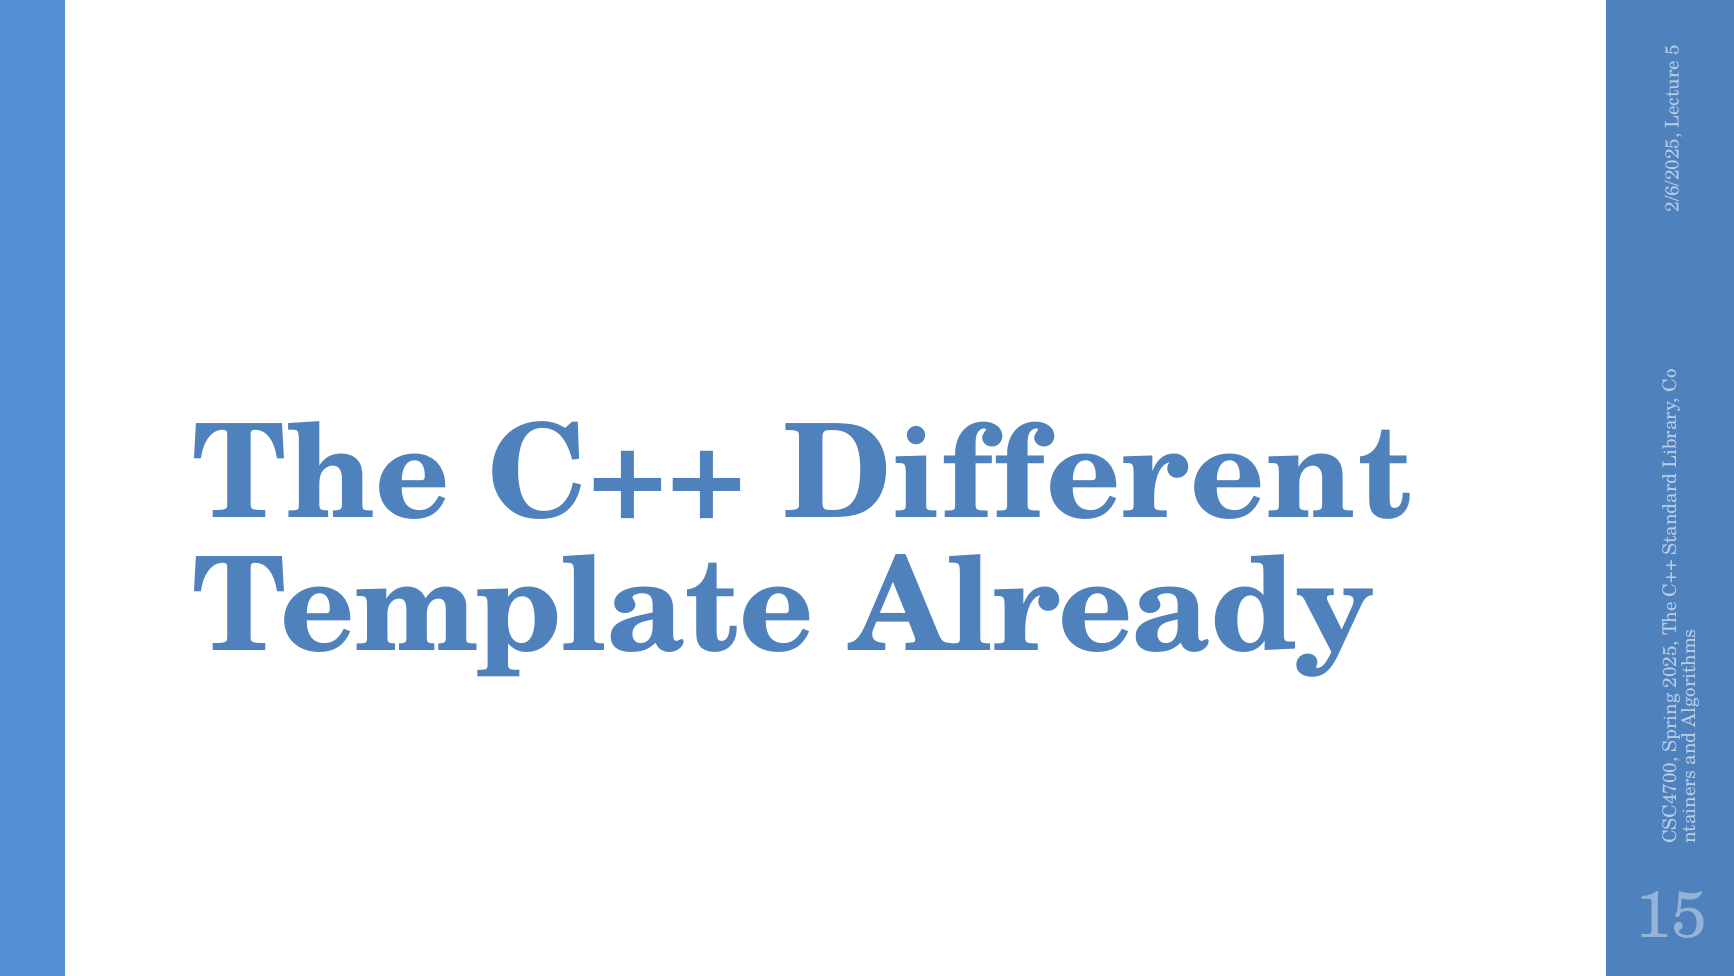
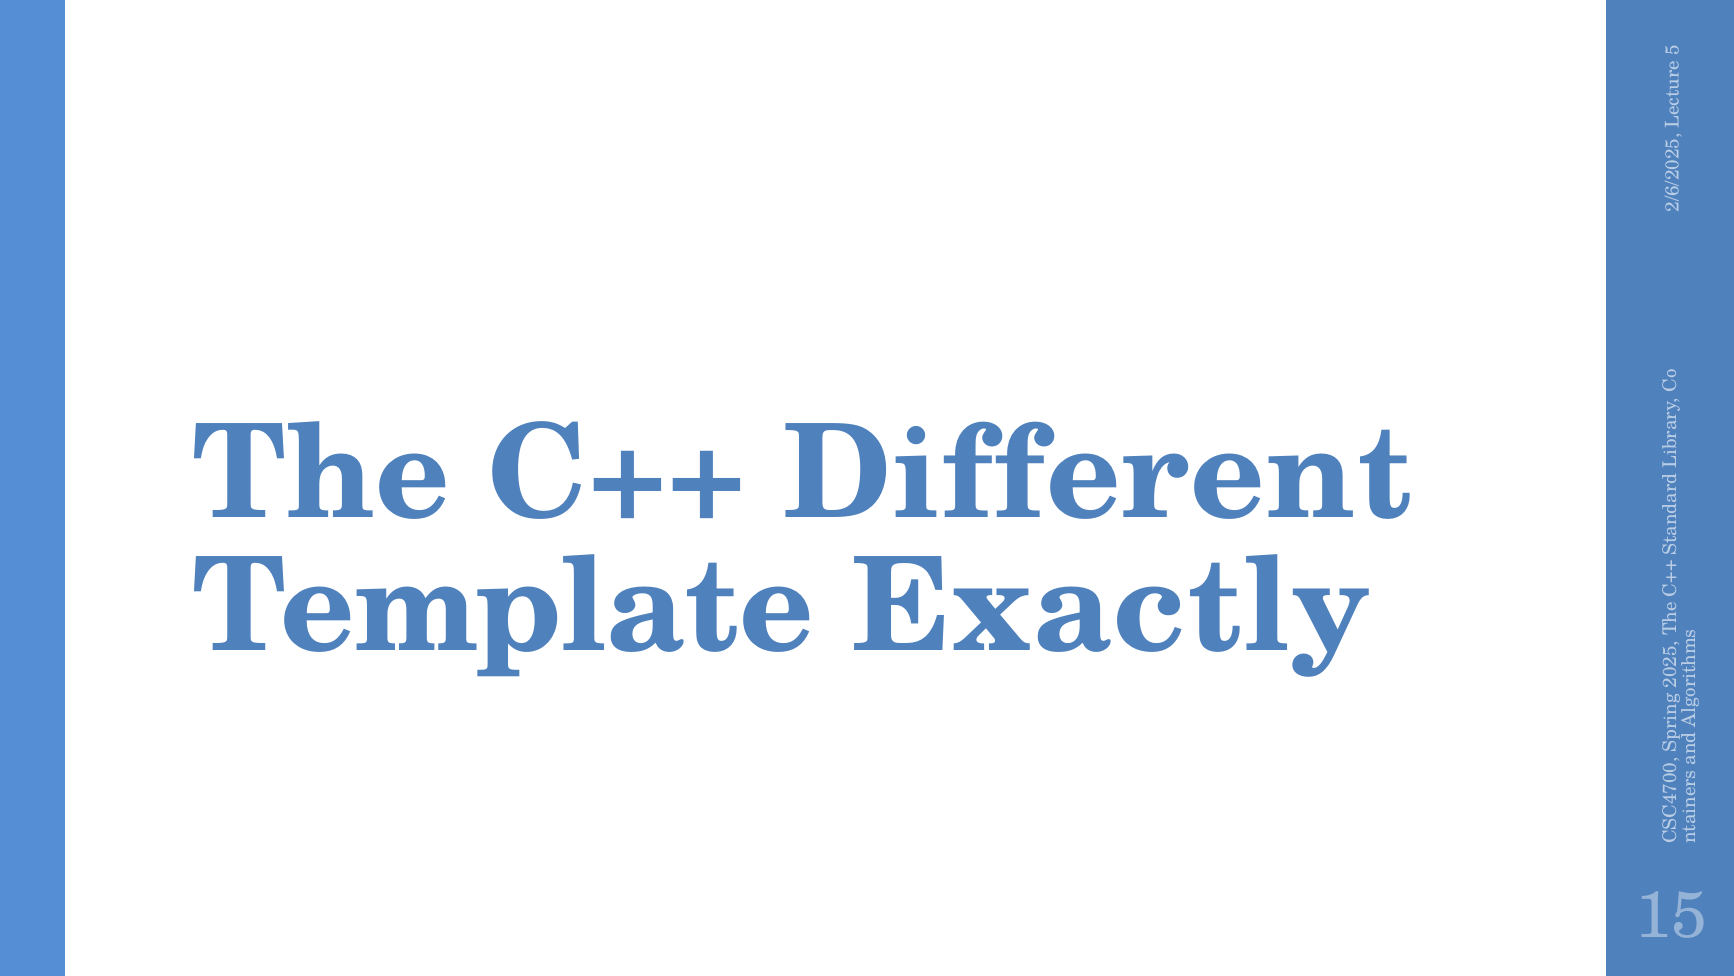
Already: Already -> Exactly
